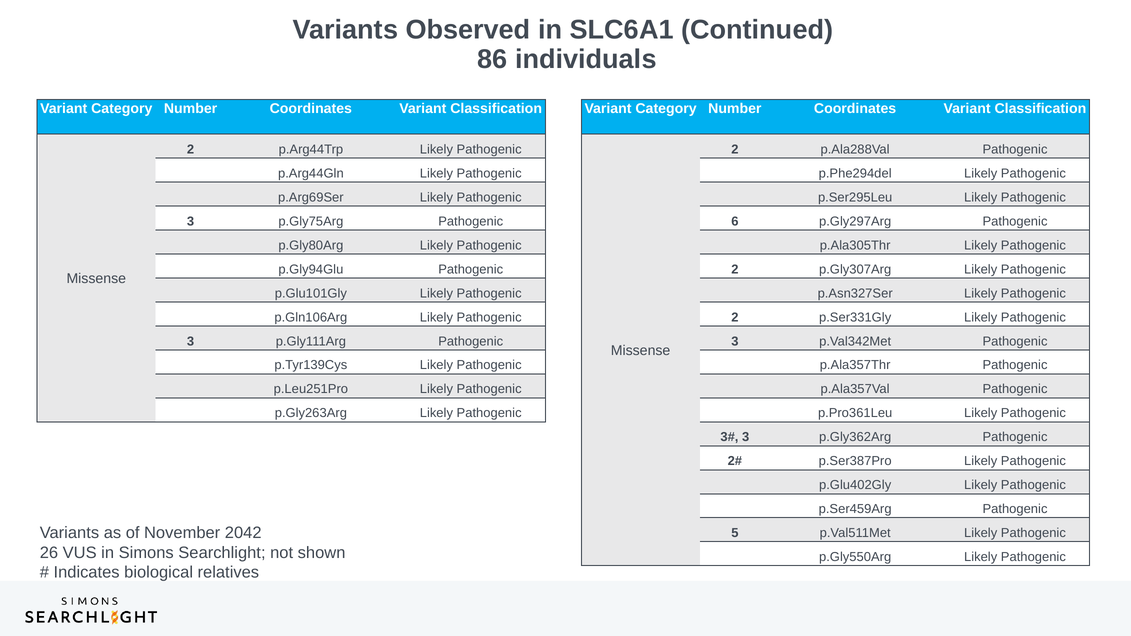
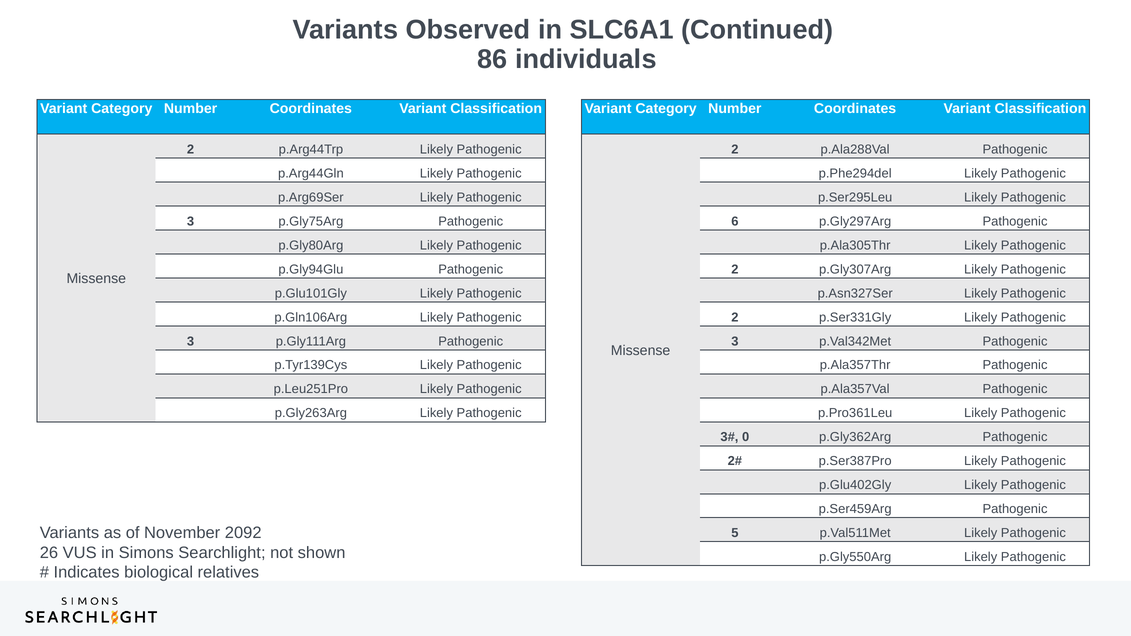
3 at (746, 437): 3 -> 0
2042: 2042 -> 2092
